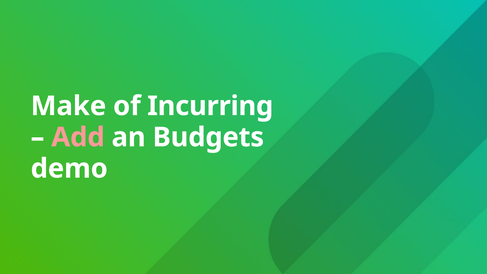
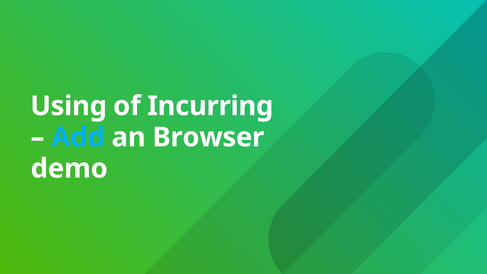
Make: Make -> Using
Add colour: pink -> light blue
Budgets: Budgets -> Browser
